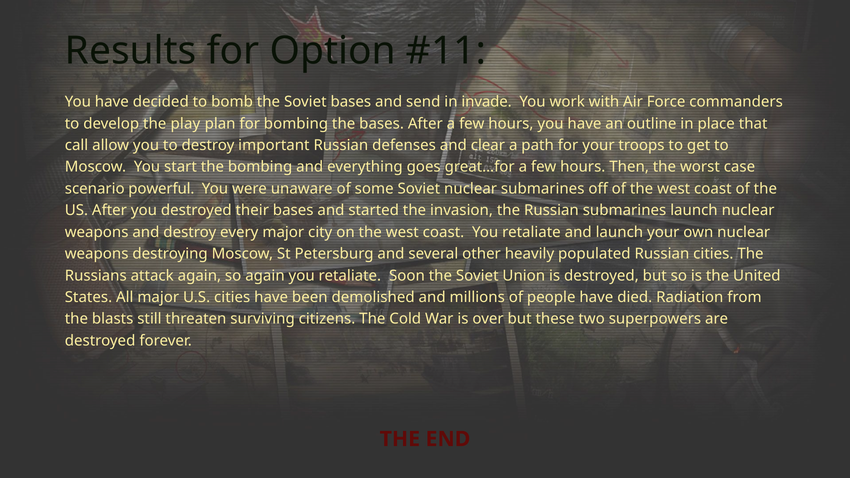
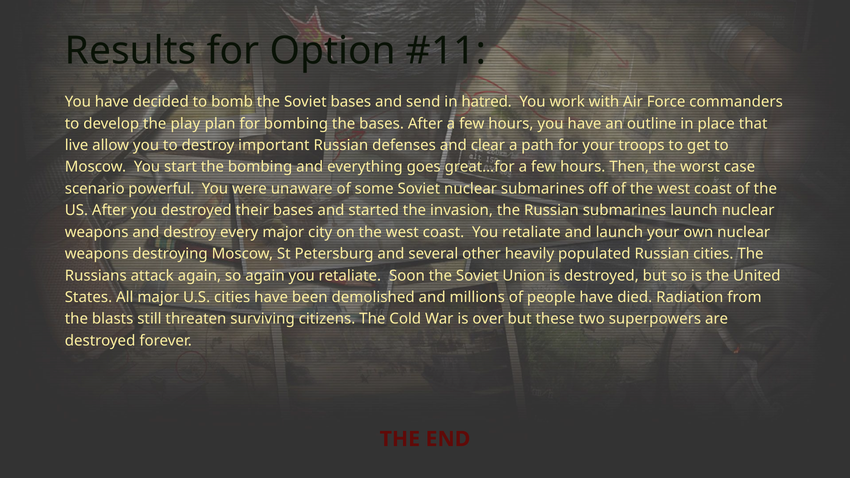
invade: invade -> hatred
call: call -> live
